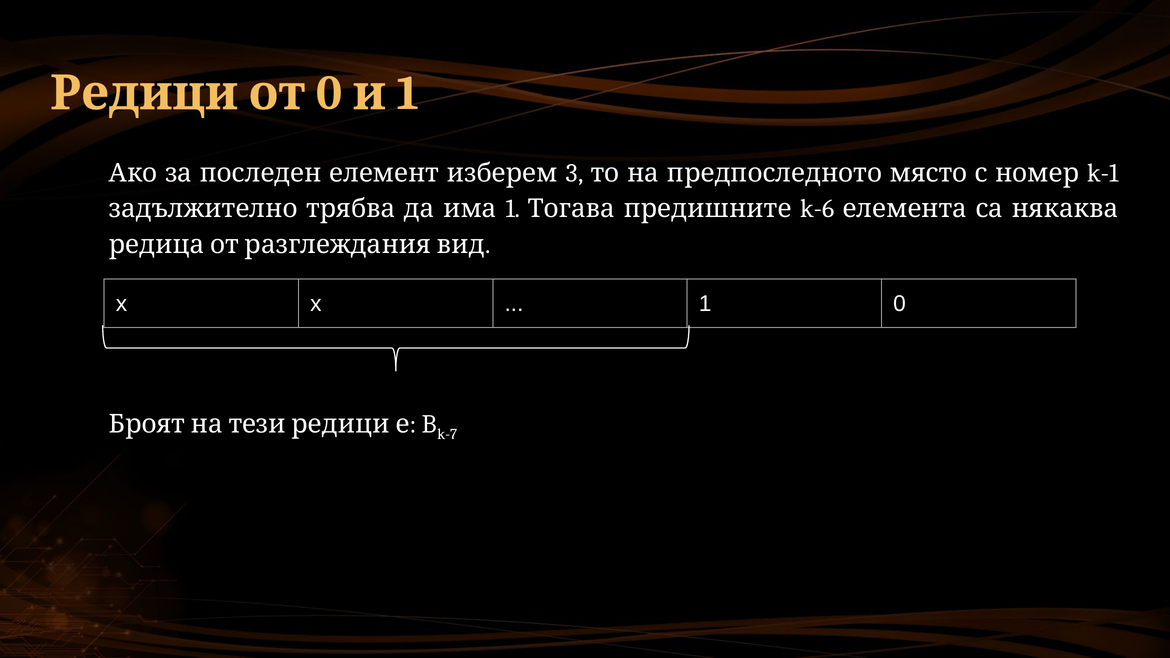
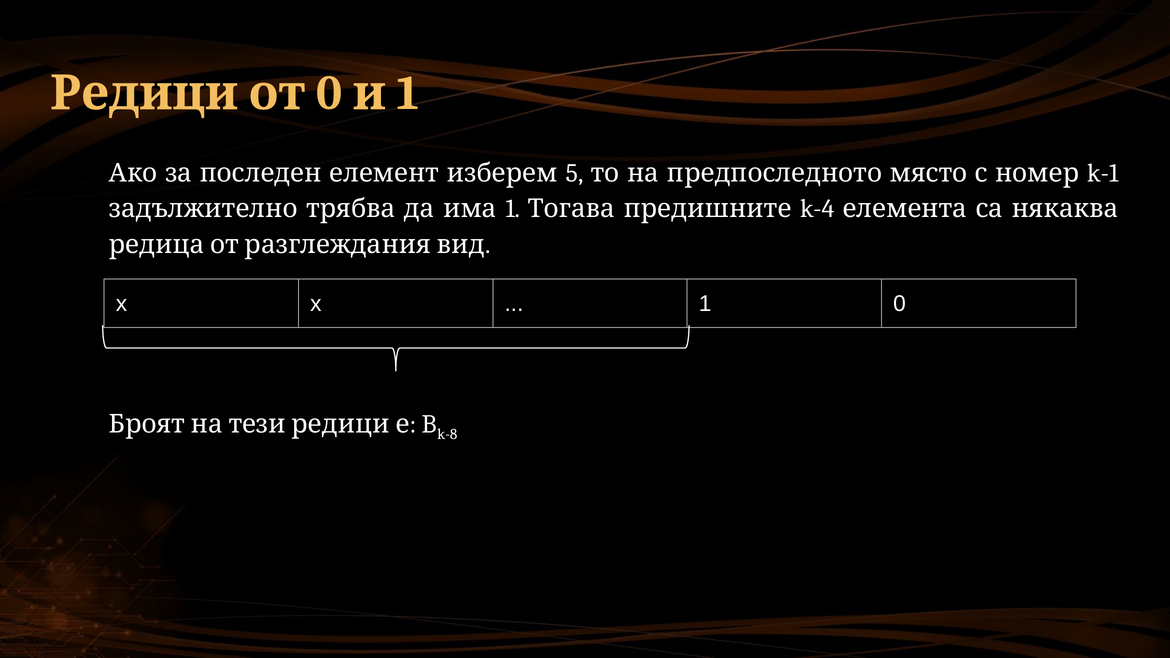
3: 3 -> 5
k-6: k-6 -> k-4
k-7: k-7 -> k-8
